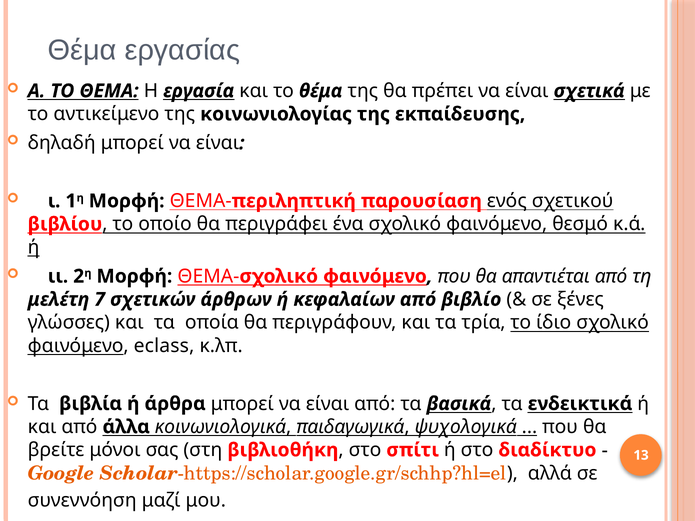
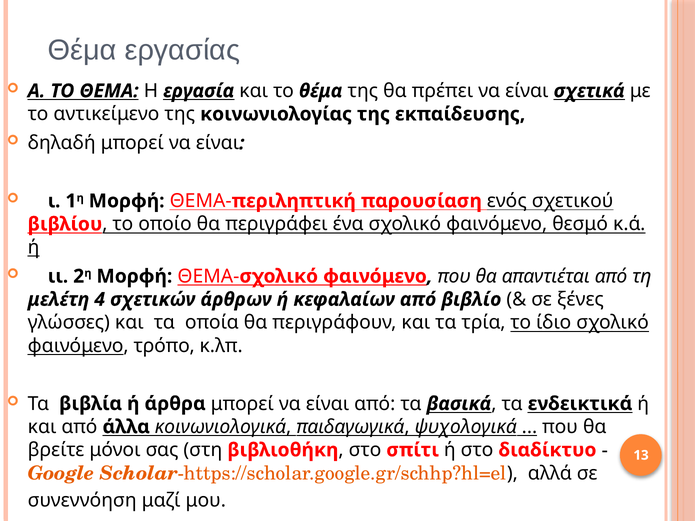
7: 7 -> 4
eclass: eclass -> τρόπο
